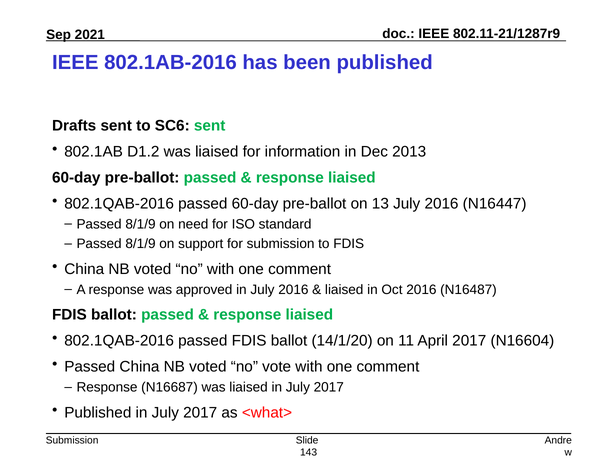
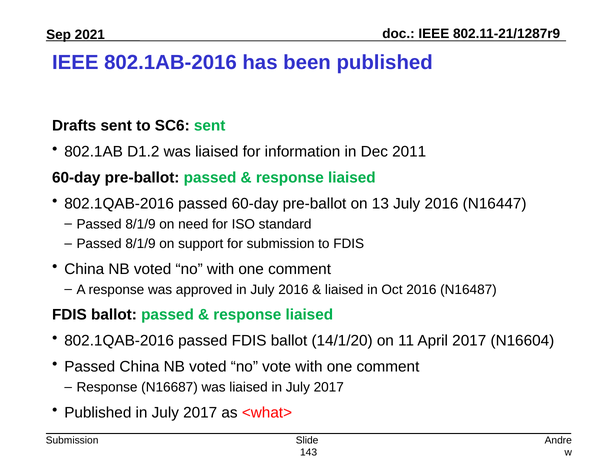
2013: 2013 -> 2011
